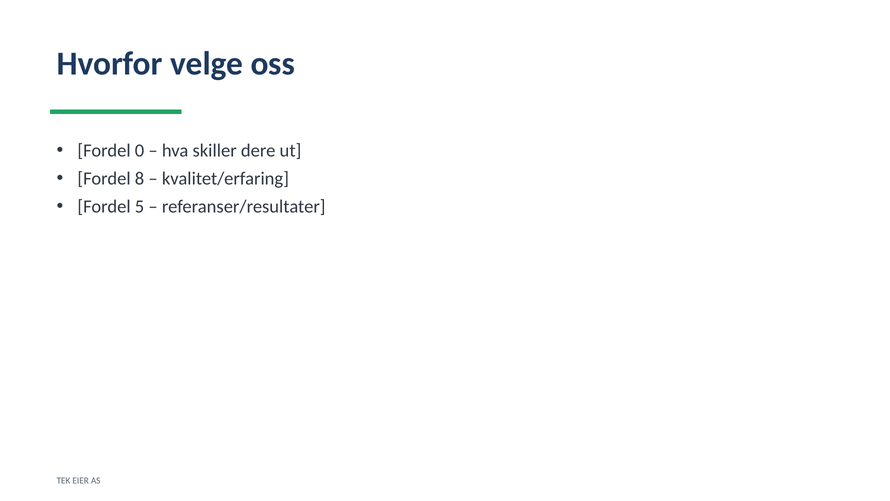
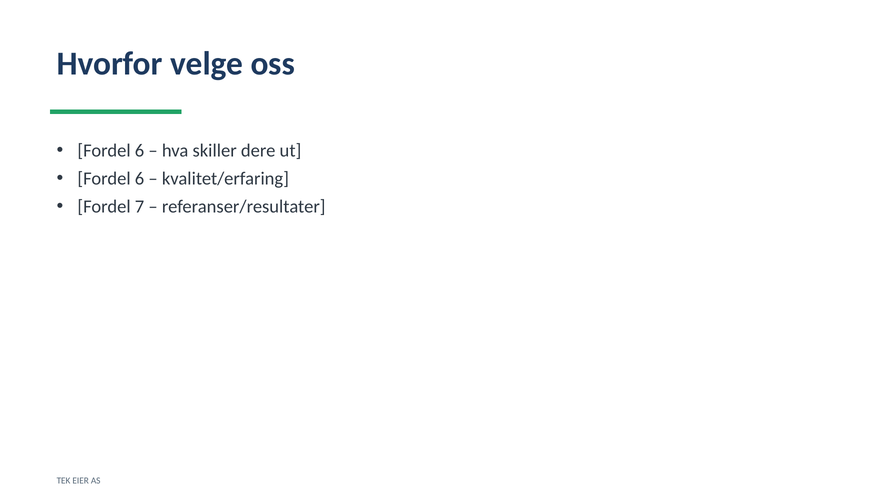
0 at (140, 151): 0 -> 6
8 at (140, 179): 8 -> 6
5: 5 -> 7
